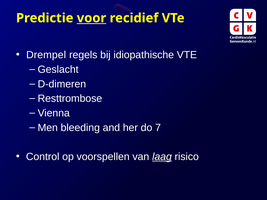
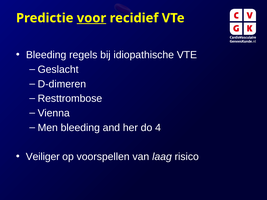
Drempel at (46, 55): Drempel -> Bleeding
7: 7 -> 4
Control: Control -> Veiliger
laag underline: present -> none
